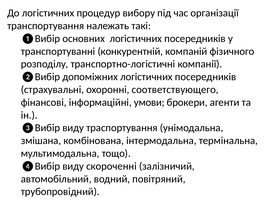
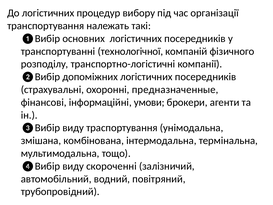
конкурентній: конкурентній -> технологічної
соответствующего: соответствующего -> предназначенные
